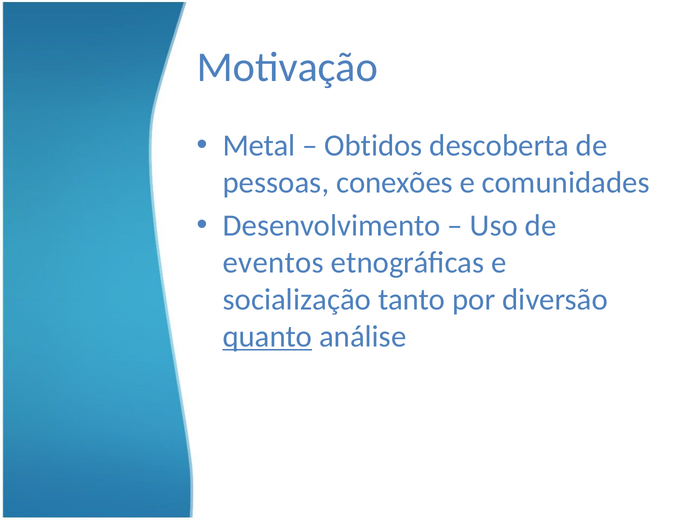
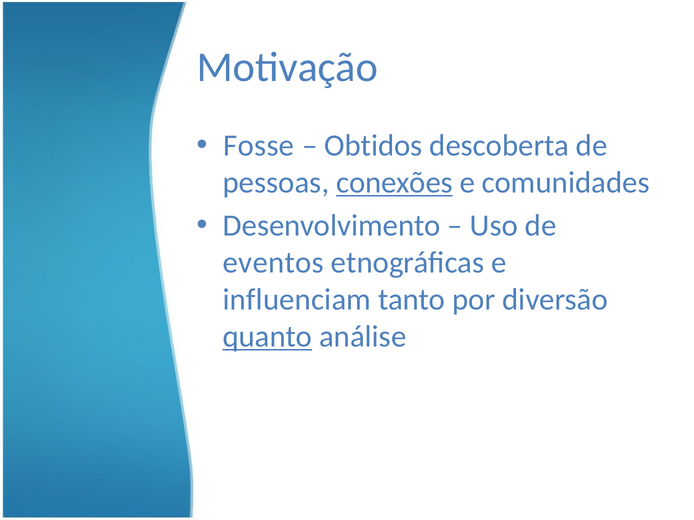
Metal: Metal -> Fosse
conexões underline: none -> present
socialização: socialização -> influenciam
